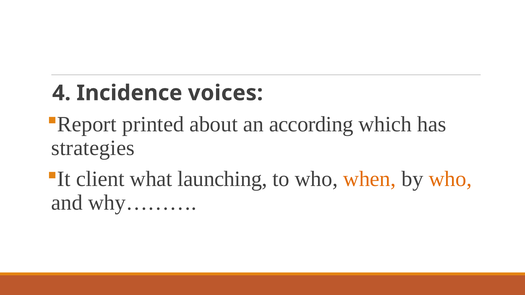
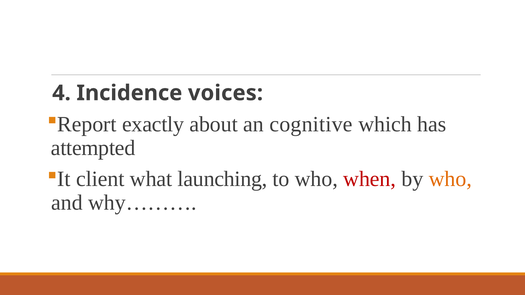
printed: printed -> exactly
according: according -> cognitive
strategies: strategies -> attempted
when colour: orange -> red
